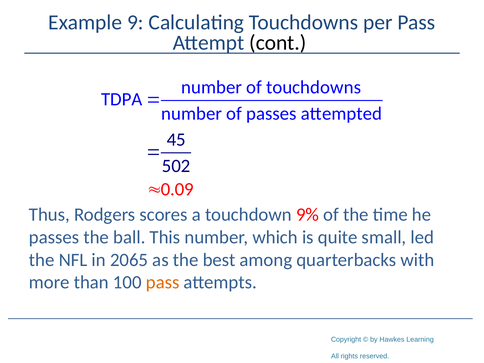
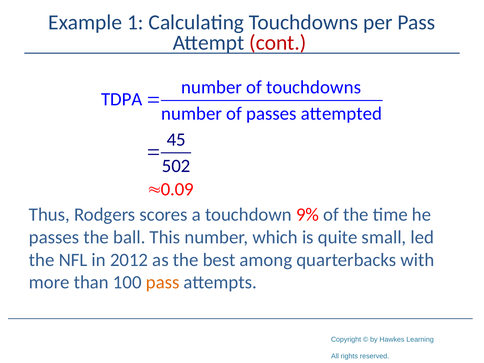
9: 9 -> 1
cont colour: black -> red
2065: 2065 -> 2012
